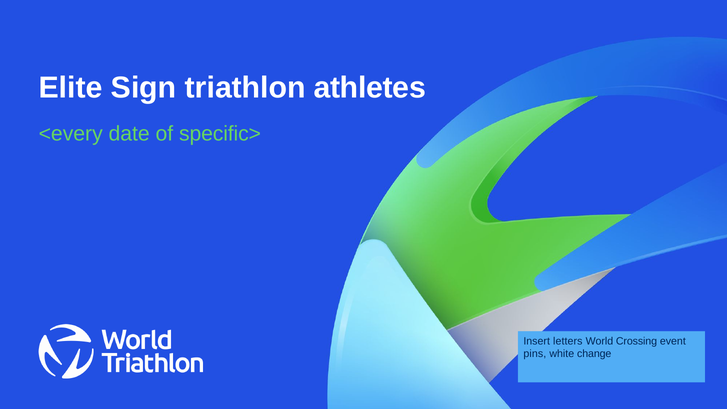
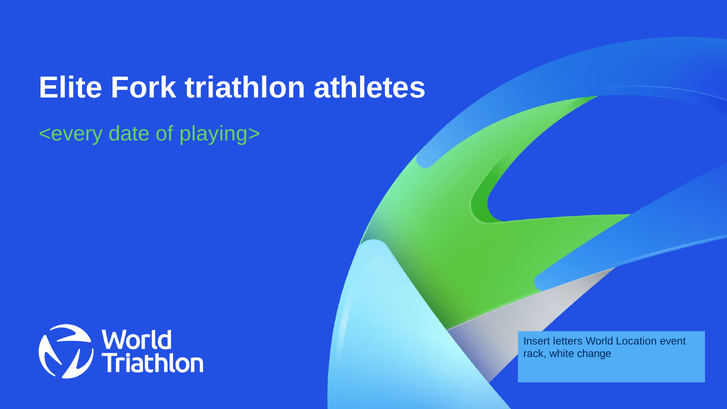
Sign: Sign -> Fork
specific>: specific> -> playing>
Crossing: Crossing -> Location
pins: pins -> rack
